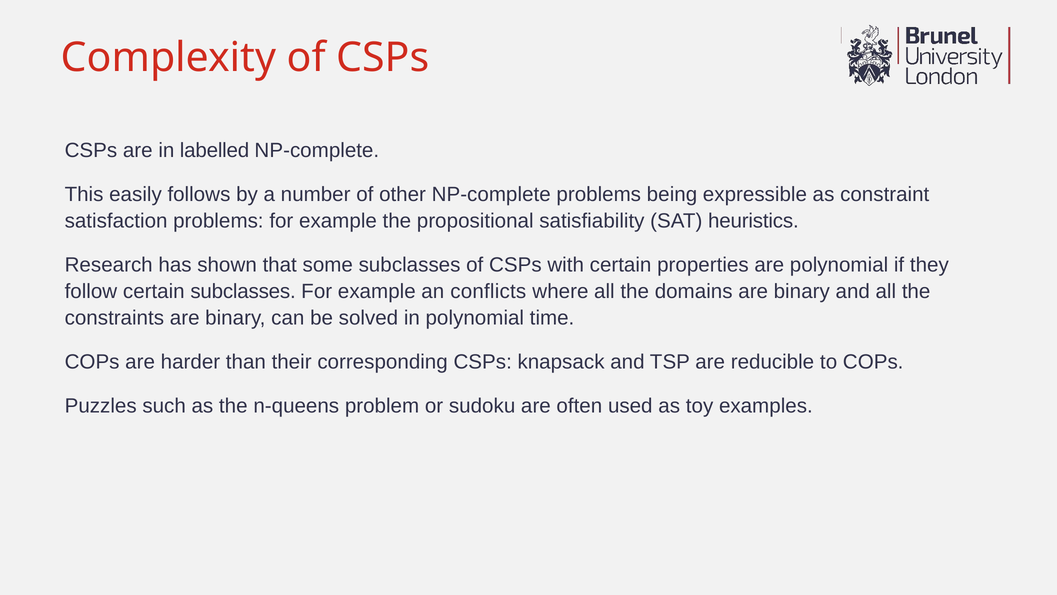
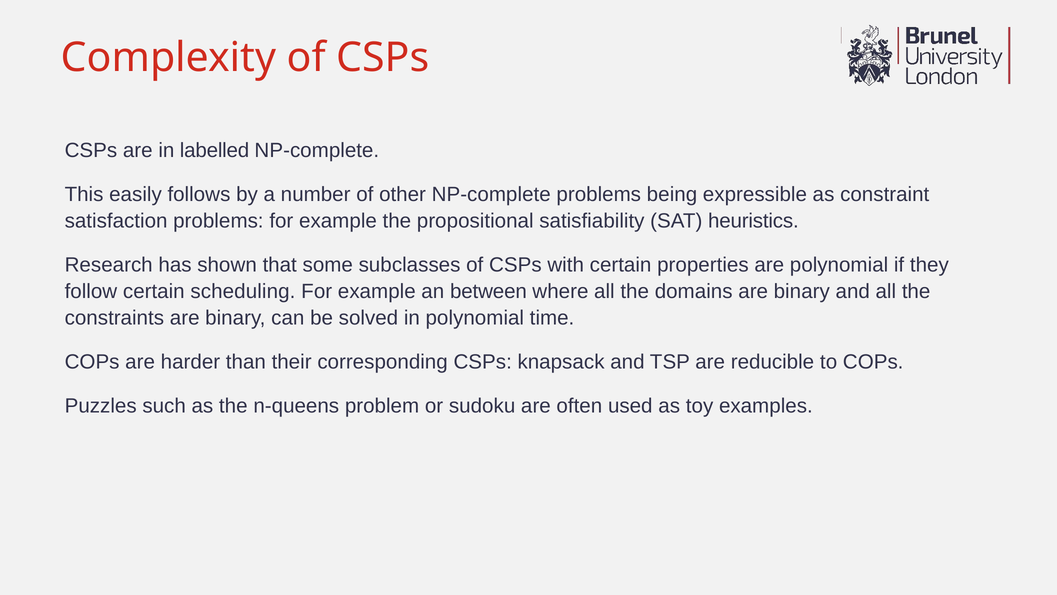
certain subclasses: subclasses -> scheduling
conflicts: conflicts -> between
